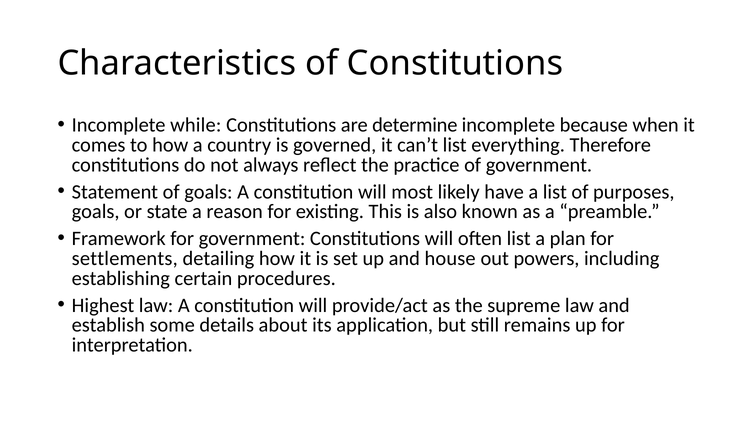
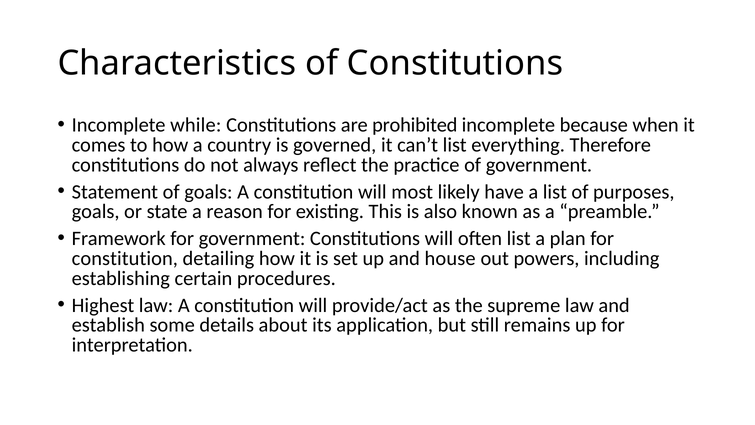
determine: determine -> prohibited
settlements at (125, 258): settlements -> constitution
